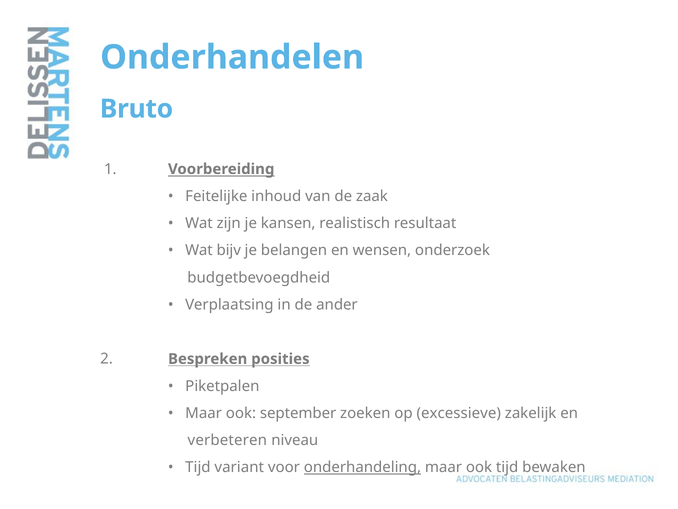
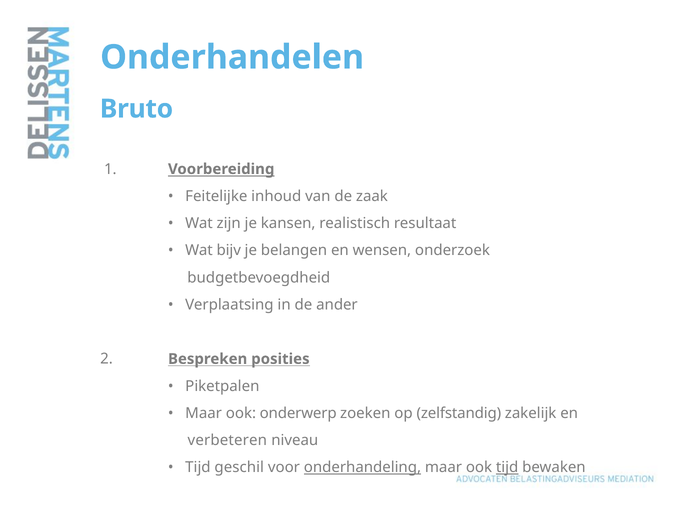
september: september -> onderwerp
excessieve: excessieve -> zelfstandig
variant: variant -> geschil
tijd at (507, 467) underline: none -> present
